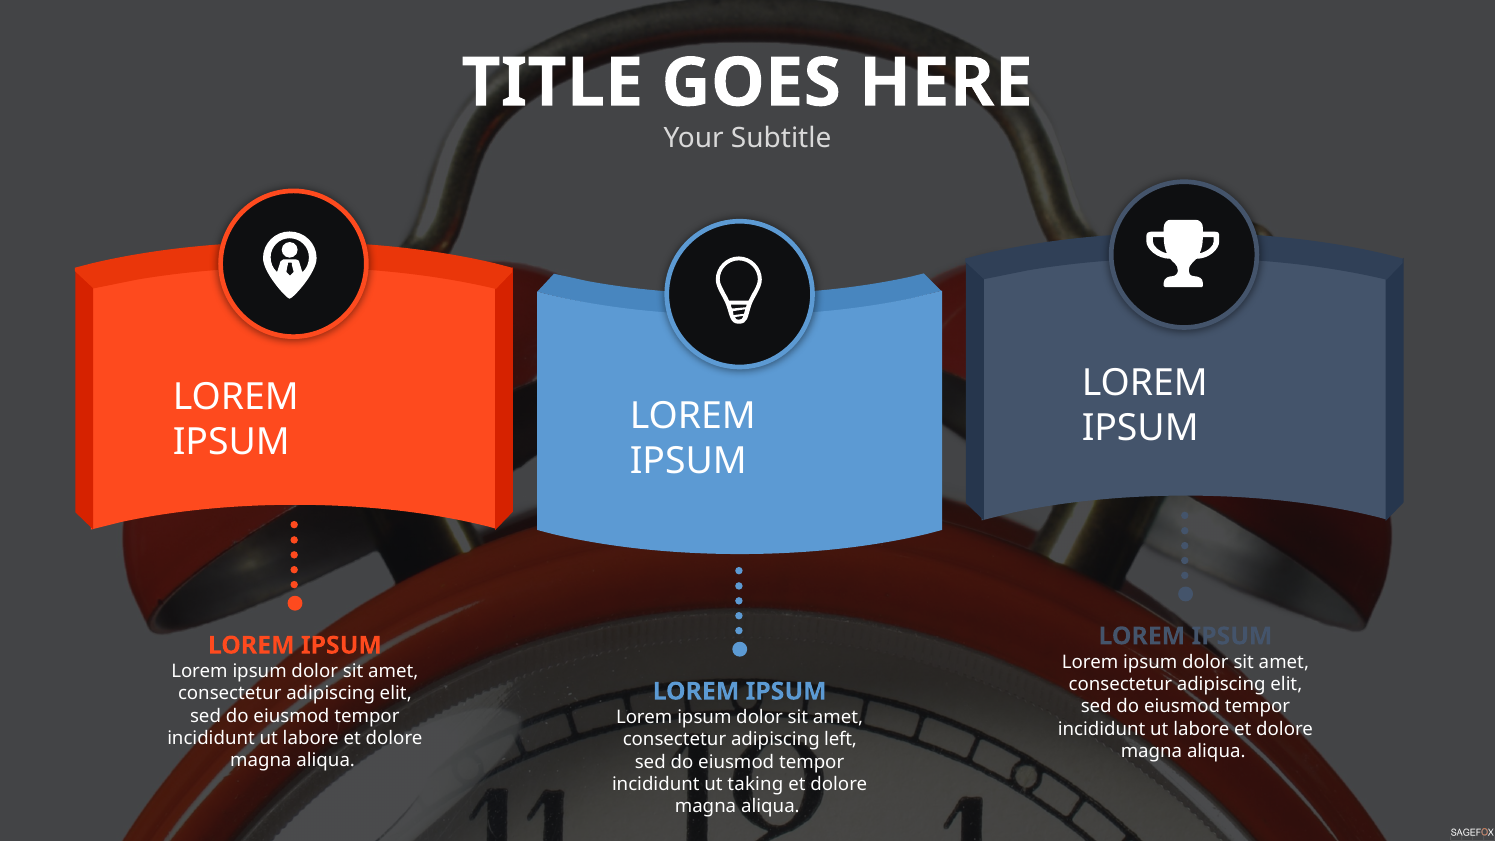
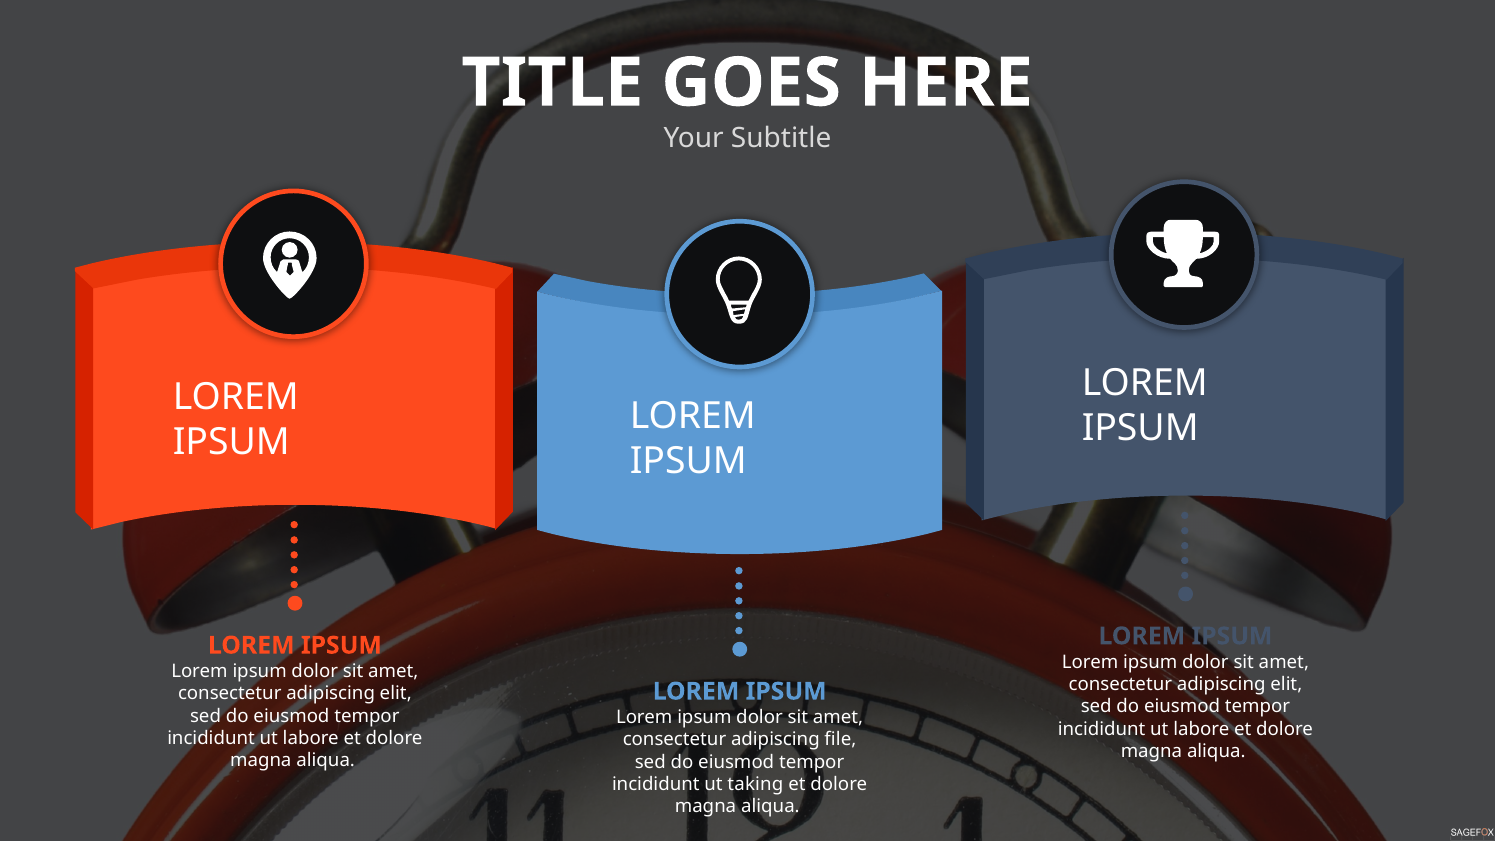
left: left -> file
